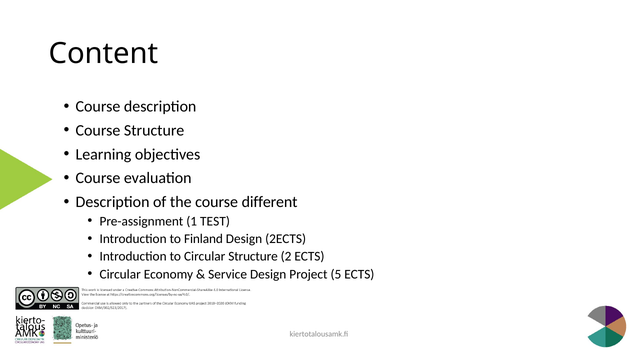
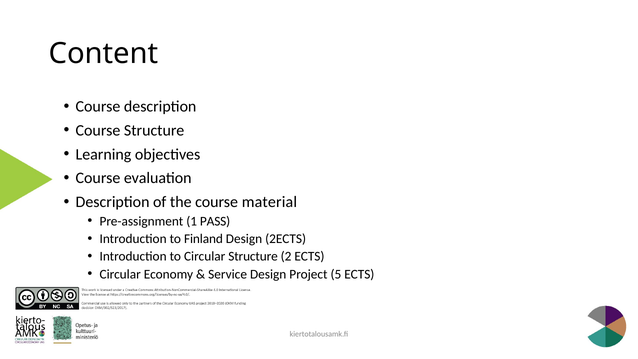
different: different -> material
TEST: TEST -> PASS
